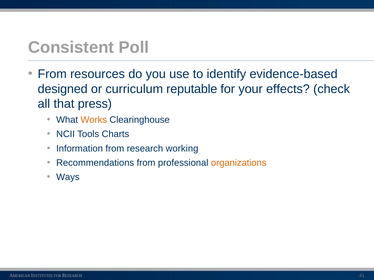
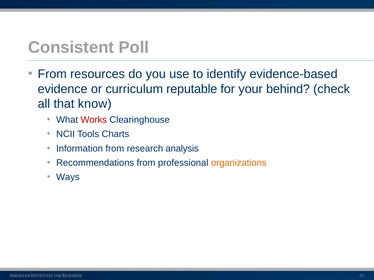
designed: designed -> evidence
effects: effects -> behind
press: press -> know
Works colour: orange -> red
working: working -> analysis
